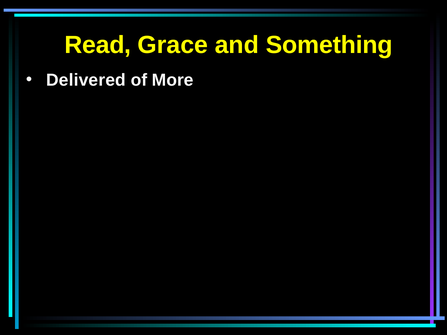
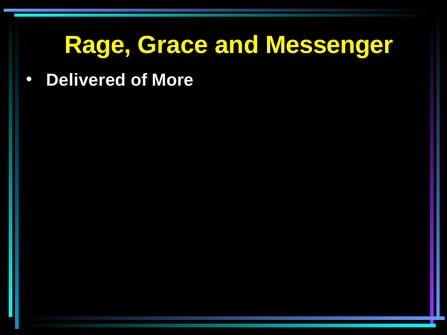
Read: Read -> Rage
Something: Something -> Messenger
